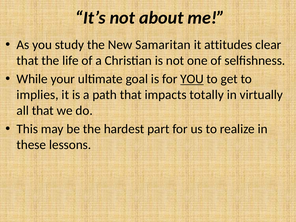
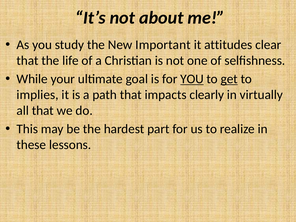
Samaritan: Samaritan -> Important
get underline: none -> present
totally: totally -> clearly
